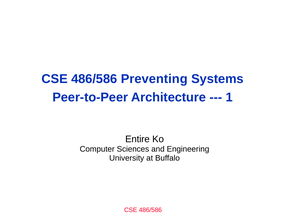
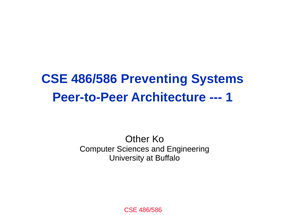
Entire: Entire -> Other
